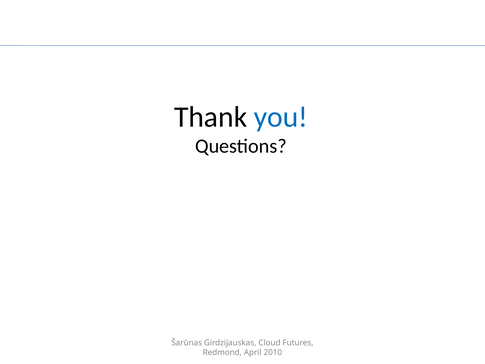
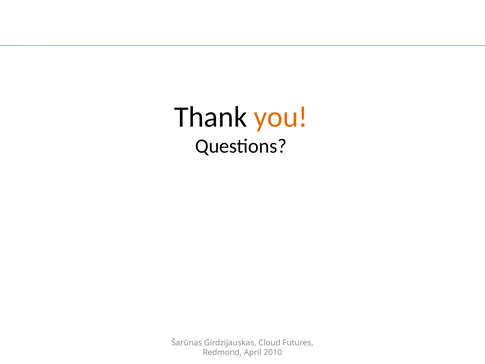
you colour: blue -> orange
